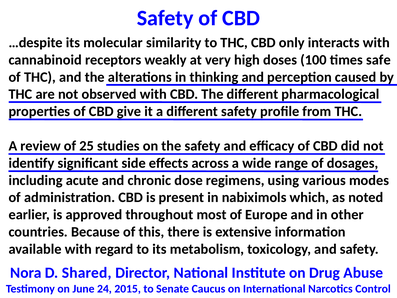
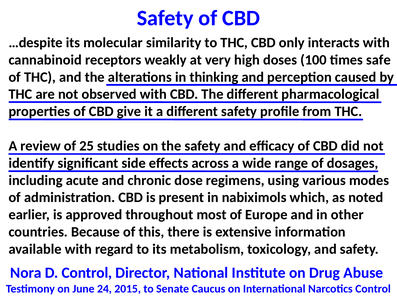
D Shared: Shared -> Control
